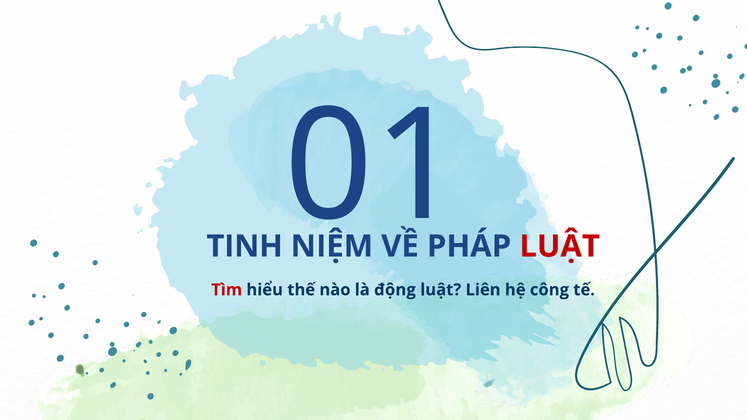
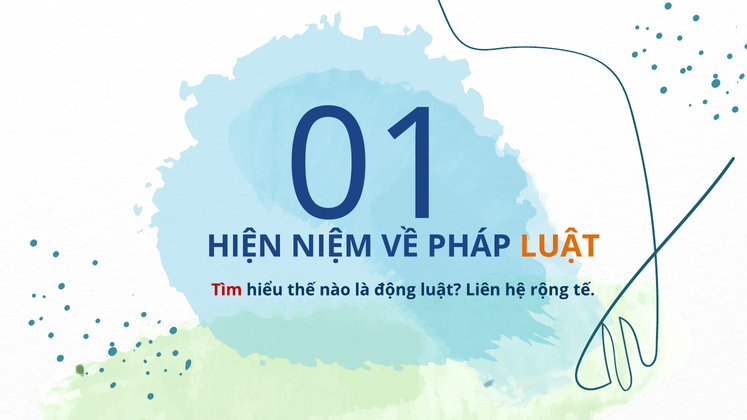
TINH: TINH -> HIỆN
LUẬT at (560, 246) colour: red -> orange
công: công -> rộng
